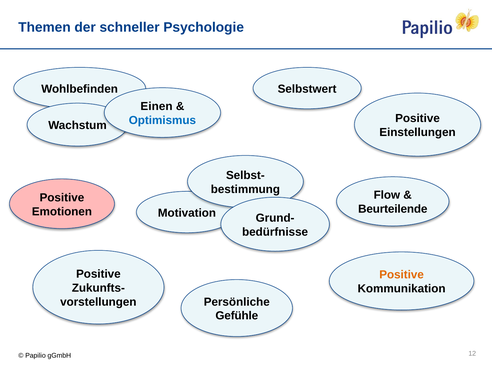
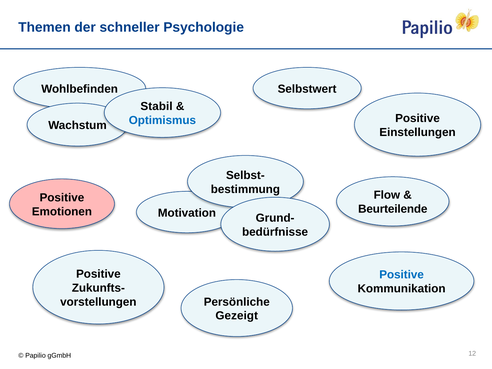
Einen: Einen -> Stabil
Positive at (402, 275) colour: orange -> blue
Gefühle: Gefühle -> Gezeigt
